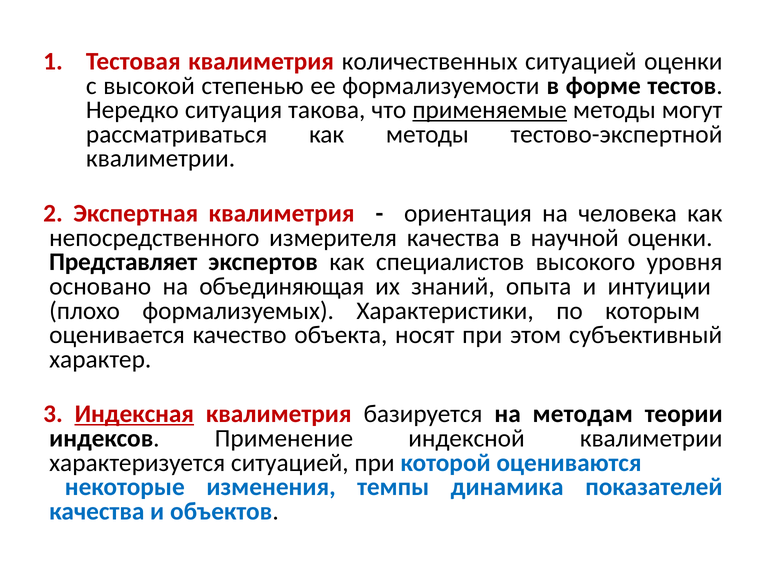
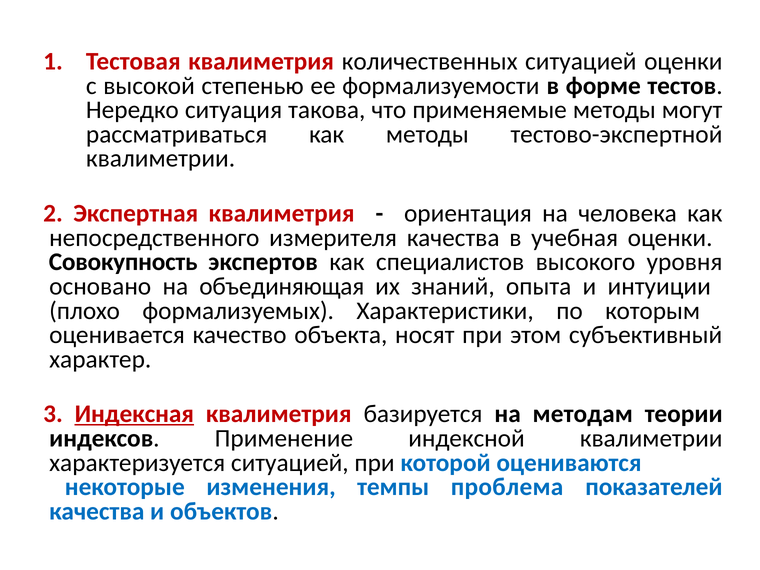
применяемые underline: present -> none
научной: научной -> учебная
Представляет: Представляет -> Совокупность
динамика: динамика -> проблема
